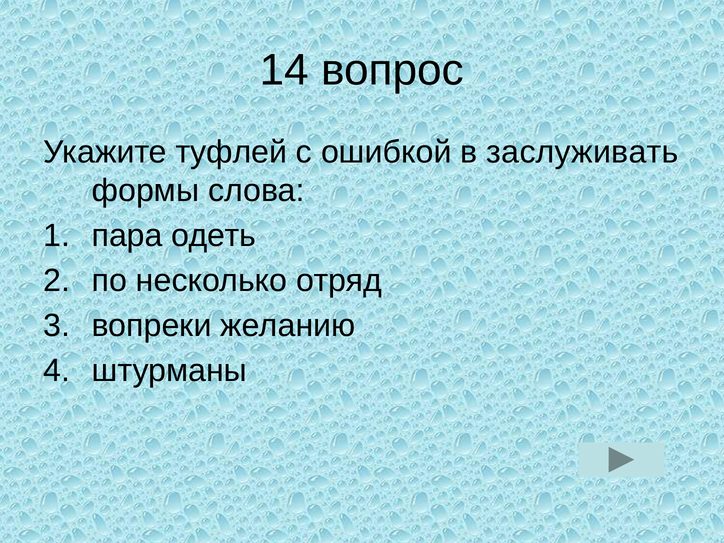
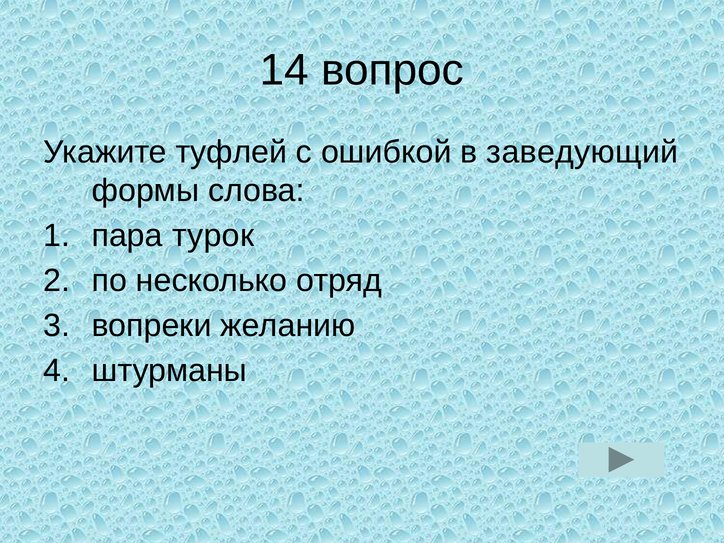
заслуживать: заслуживать -> заведующий
одеть: одеть -> турок
